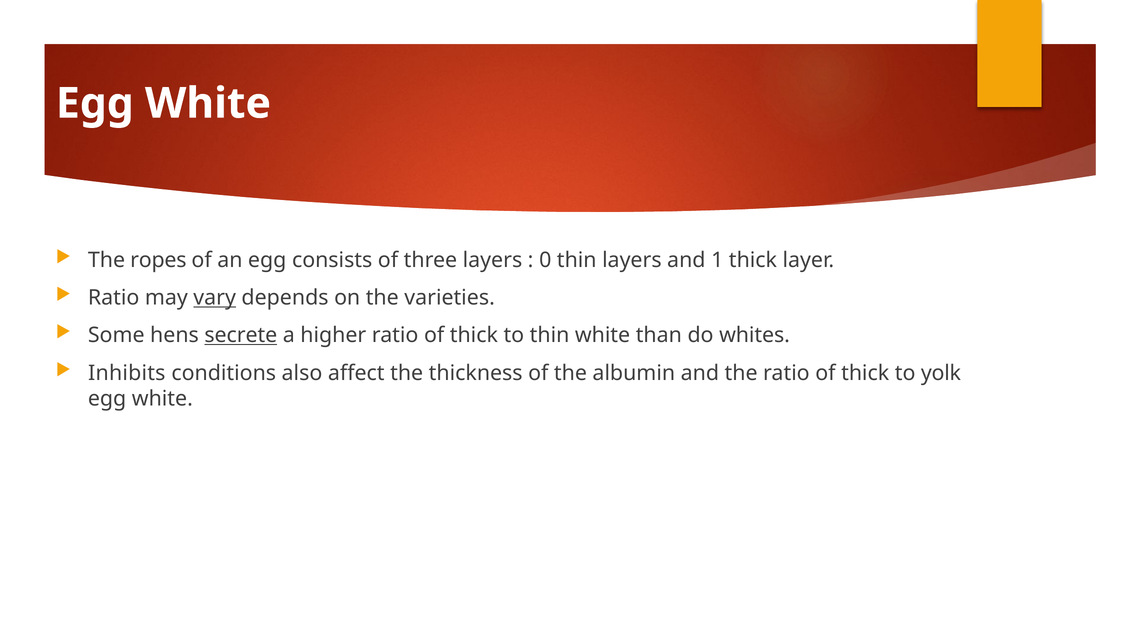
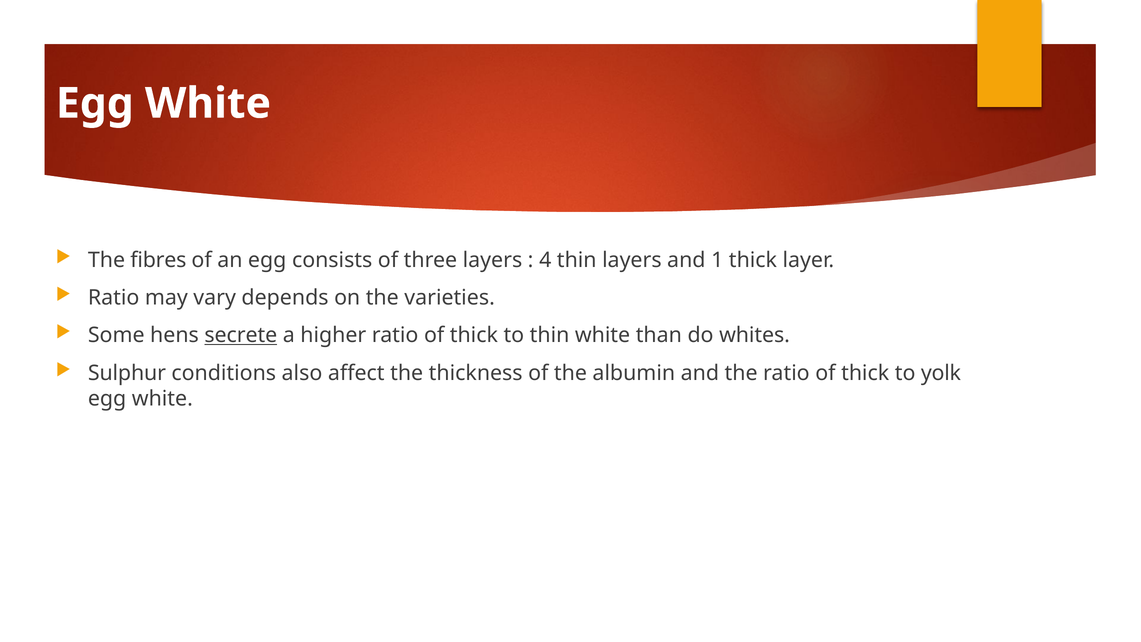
ropes: ropes -> fibres
0: 0 -> 4
vary underline: present -> none
Inhibits: Inhibits -> Sulphur
